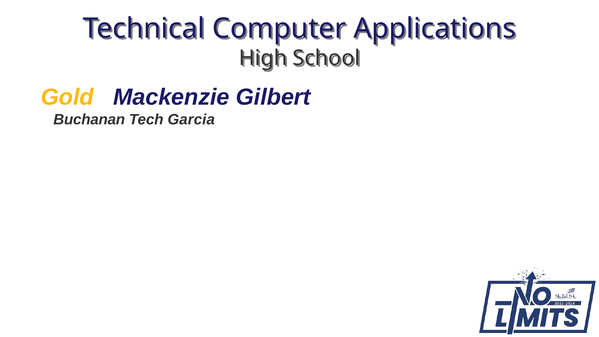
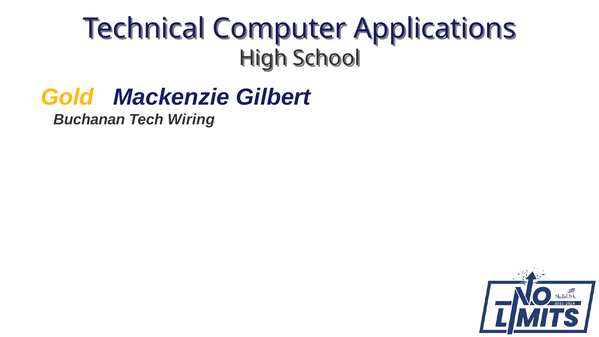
Garcia: Garcia -> Wiring
